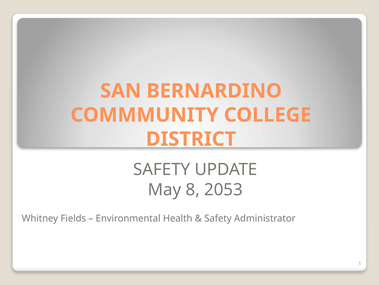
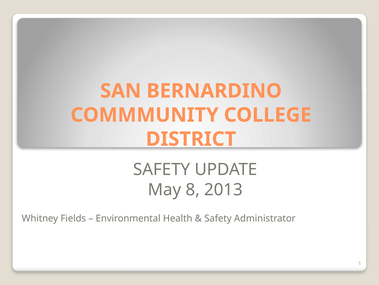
2053: 2053 -> 2013
